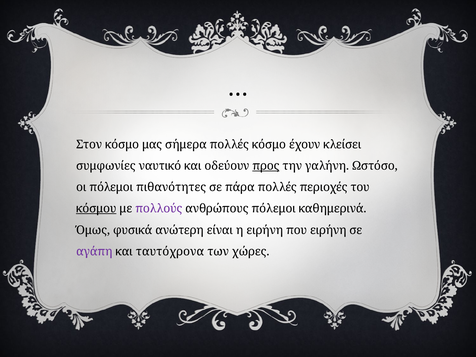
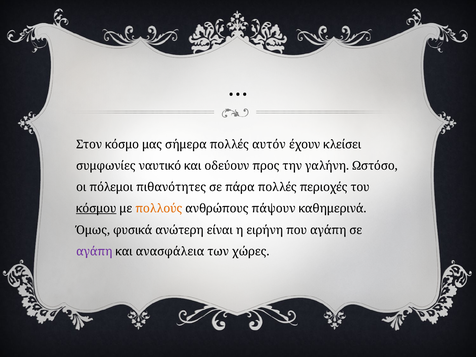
πολλές κόσμο: κόσμο -> αυτόν
προς underline: present -> none
πολλούς colour: purple -> orange
ανθρώπους πόλεμοι: πόλεμοι -> πάψουν
που ειρήνη: ειρήνη -> αγάπη
ταυτόχρονα: ταυτόχρονα -> ανασφάλεια
